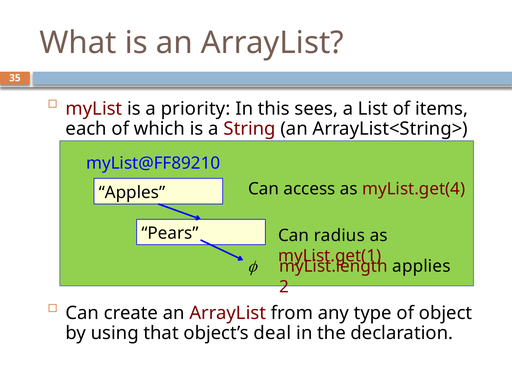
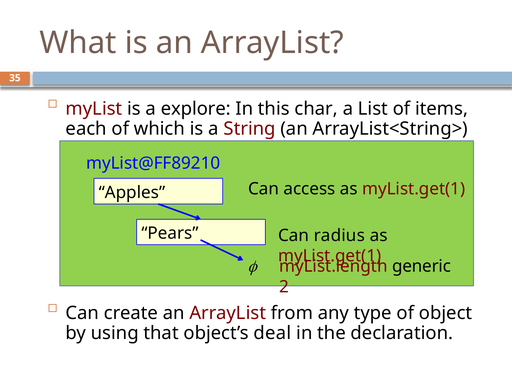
priority: priority -> explore
sees: sees -> char
access as myList.get(4: myList.get(4 -> myList.get(1
applies: applies -> generic
